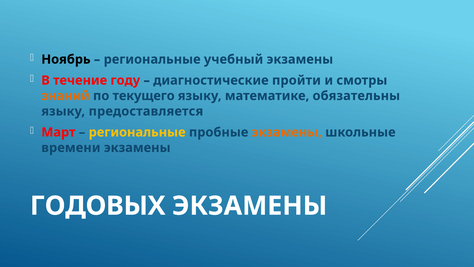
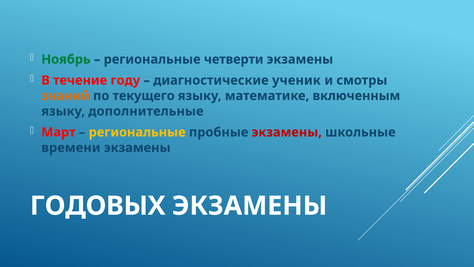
Ноябрь colour: black -> green
учебный: учебный -> четверти
пройти: пройти -> ученик
обязательны: обязательны -> включенным
предоставляется: предоставляется -> дополнительные
экзамены at (287, 132) colour: orange -> red
